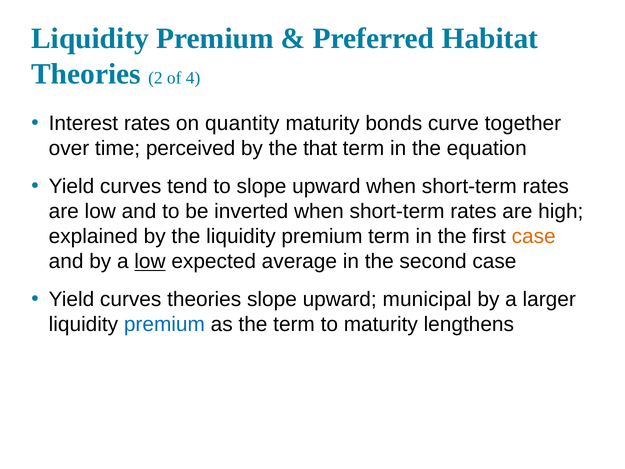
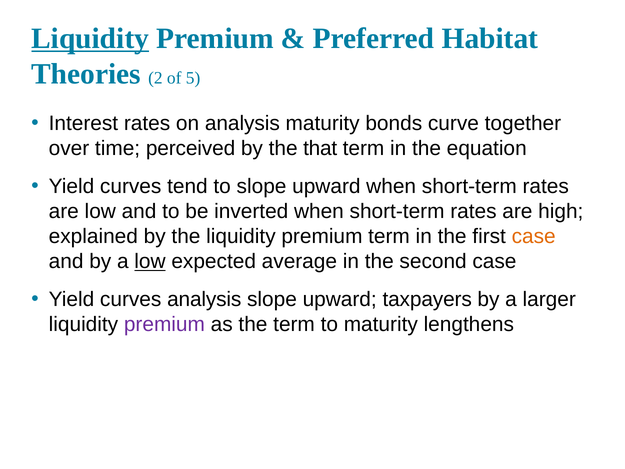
Liquidity at (90, 39) underline: none -> present
4: 4 -> 5
on quantity: quantity -> analysis
curves theories: theories -> analysis
municipal: municipal -> taxpayers
premium at (164, 324) colour: blue -> purple
